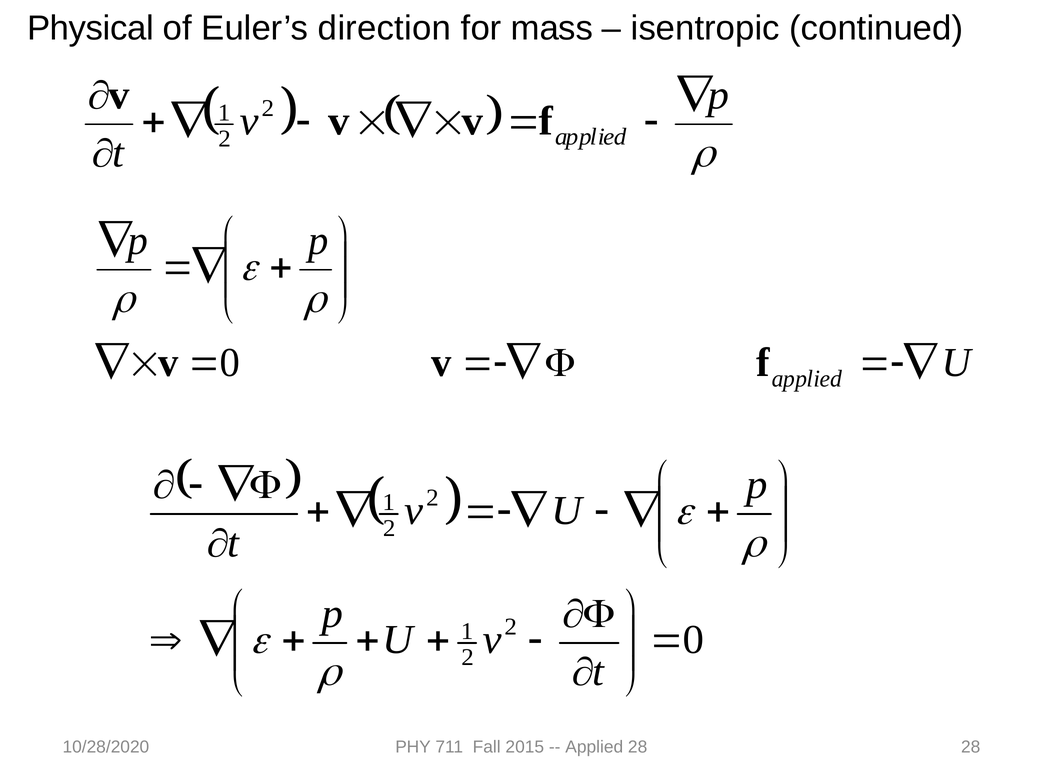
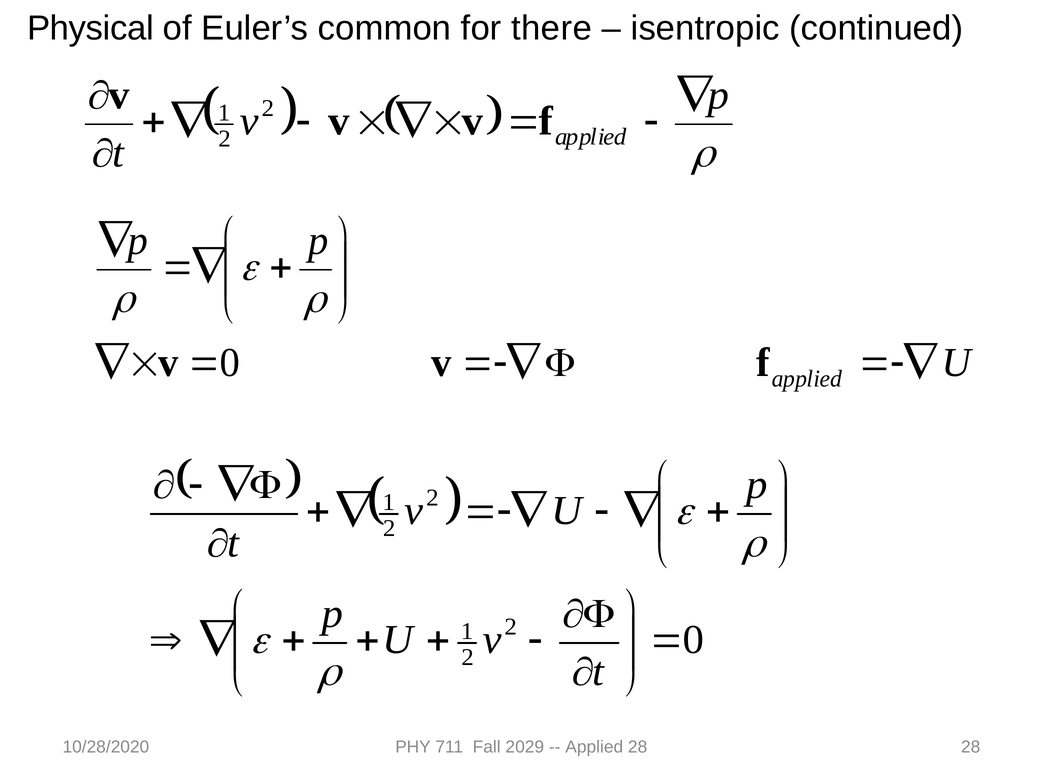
direction: direction -> common
mass: mass -> there
2015: 2015 -> 2029
